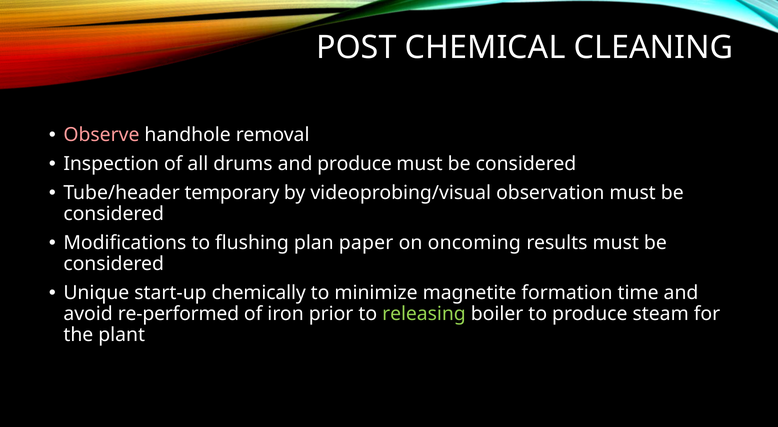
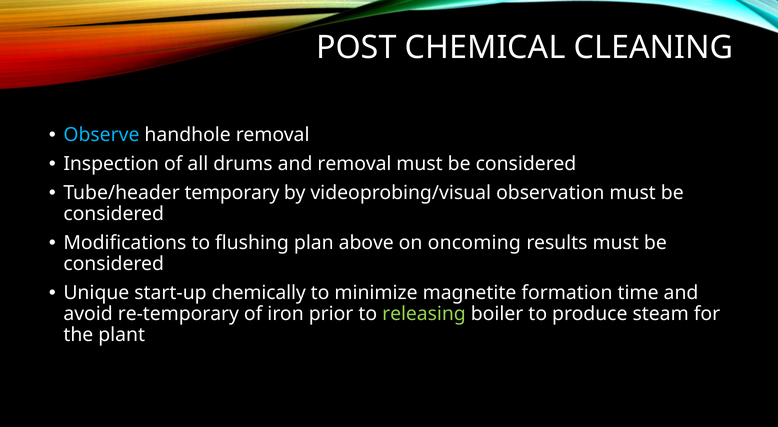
Observe colour: pink -> light blue
and produce: produce -> removal
paper: paper -> above
re-performed: re-performed -> re-temporary
